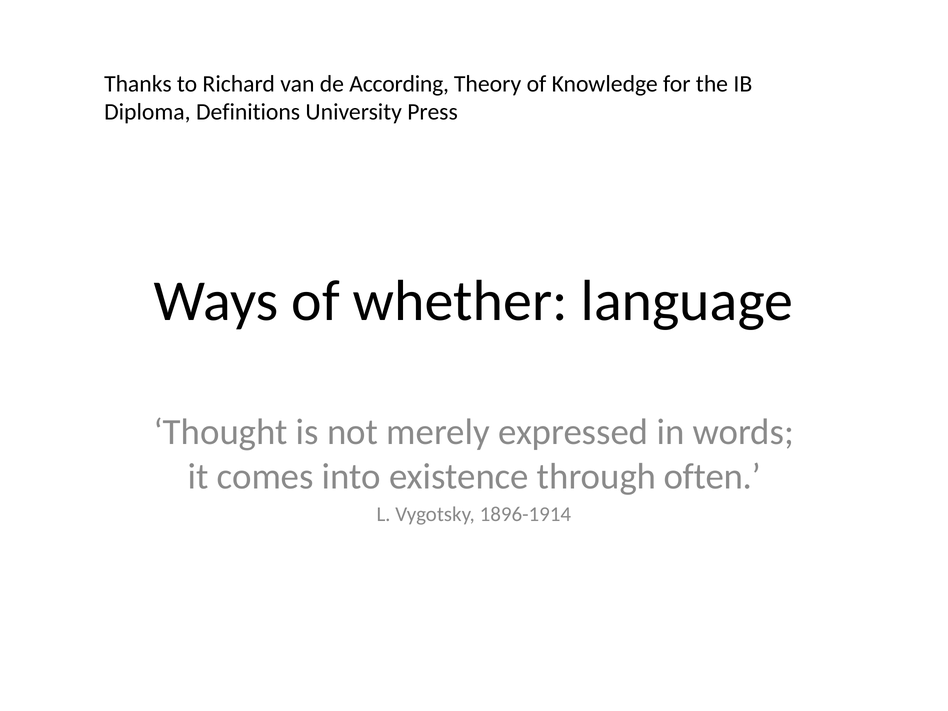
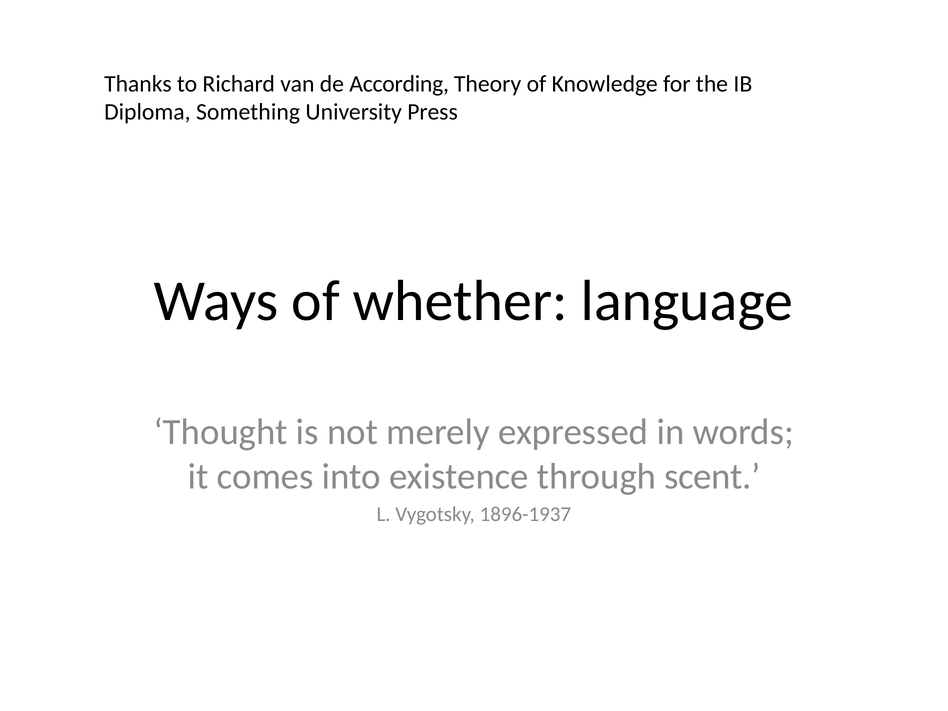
Definitions: Definitions -> Something
often: often -> scent
1896-1914: 1896-1914 -> 1896-1937
